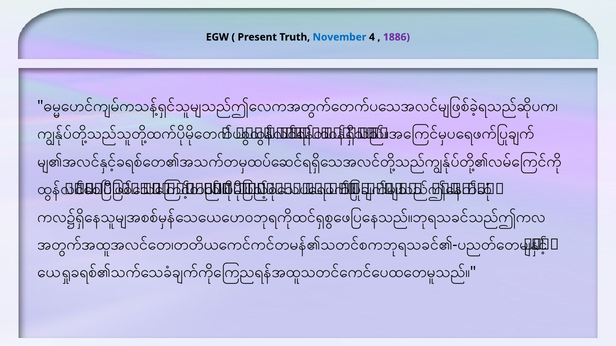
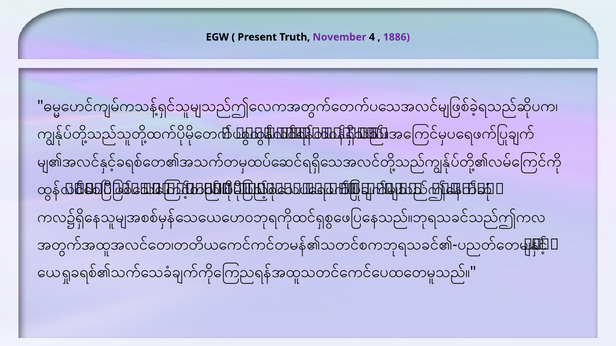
November colour: blue -> purple
